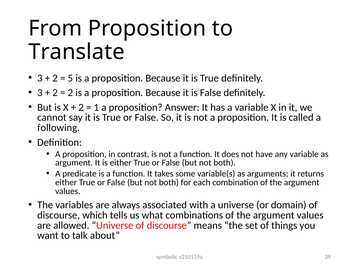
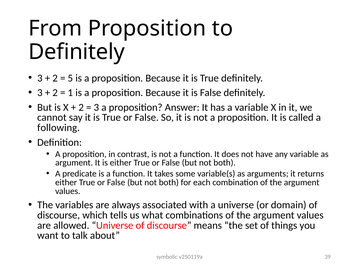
Translate at (76, 52): Translate -> Definitely
2 at (70, 93): 2 -> 1
1 at (96, 107): 1 -> 3
